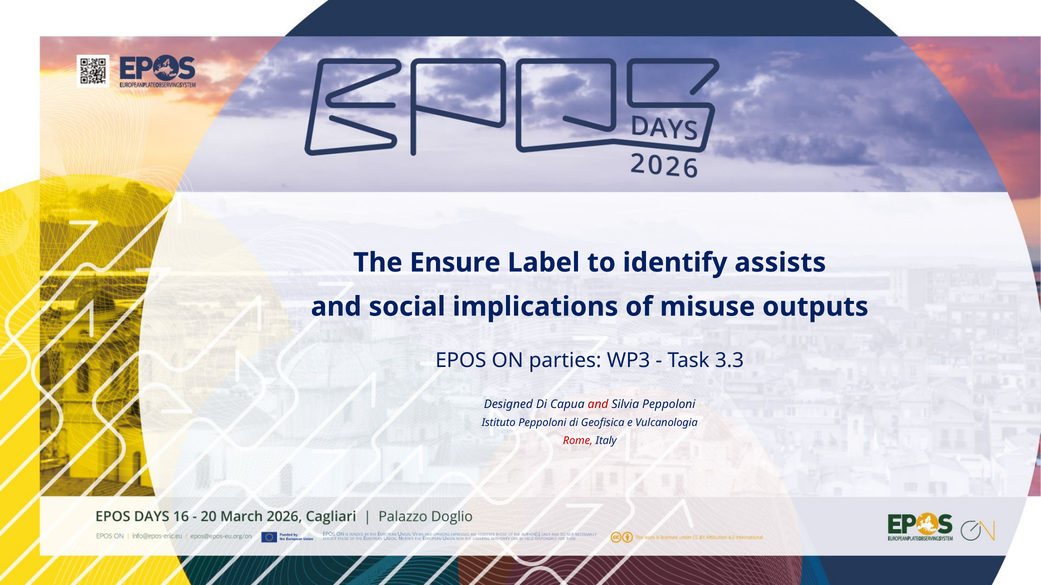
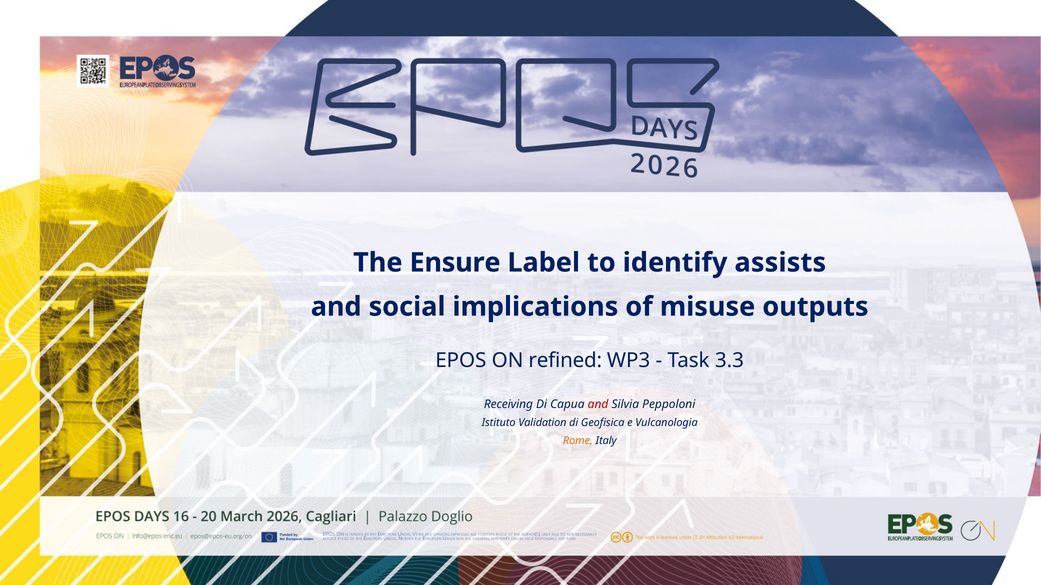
parties: parties -> refined
Designed: Designed -> Receiving
Istituto Peppoloni: Peppoloni -> Validation
Rome colour: red -> orange
